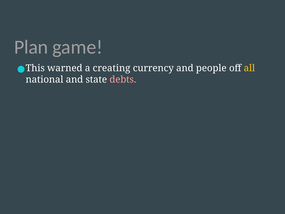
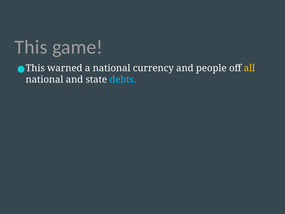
Plan at (31, 47): Plan -> This
a creating: creating -> national
debts colour: pink -> light blue
